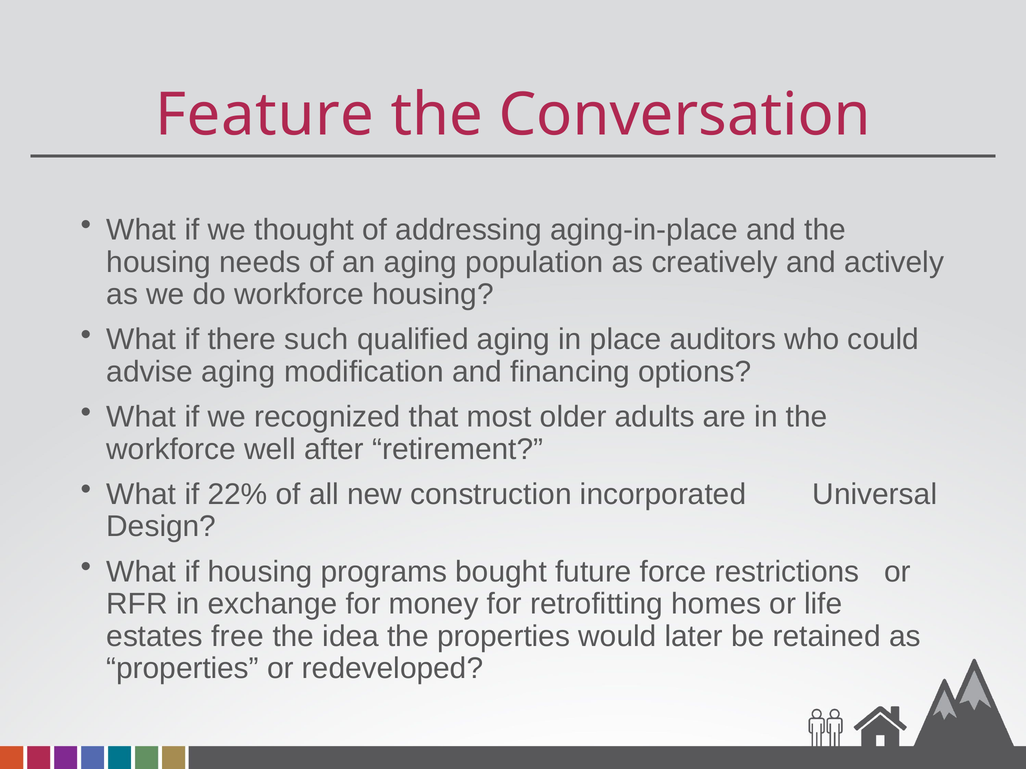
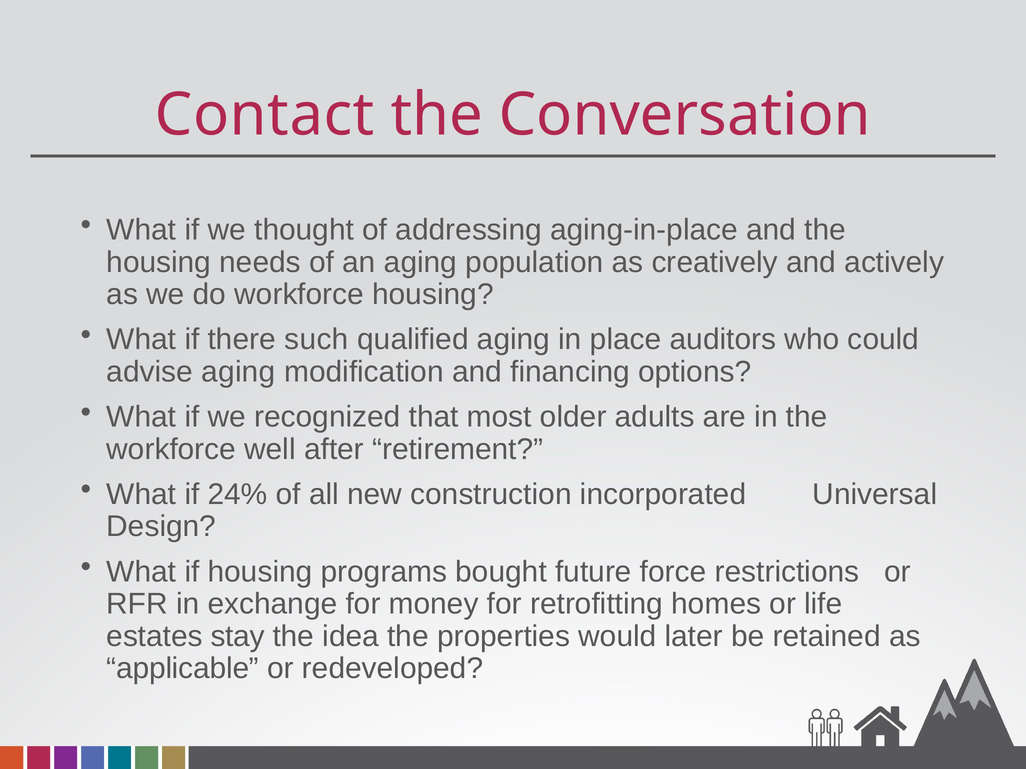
Feature: Feature -> Contact
22%: 22% -> 24%
free: free -> stay
properties at (183, 669): properties -> applicable
